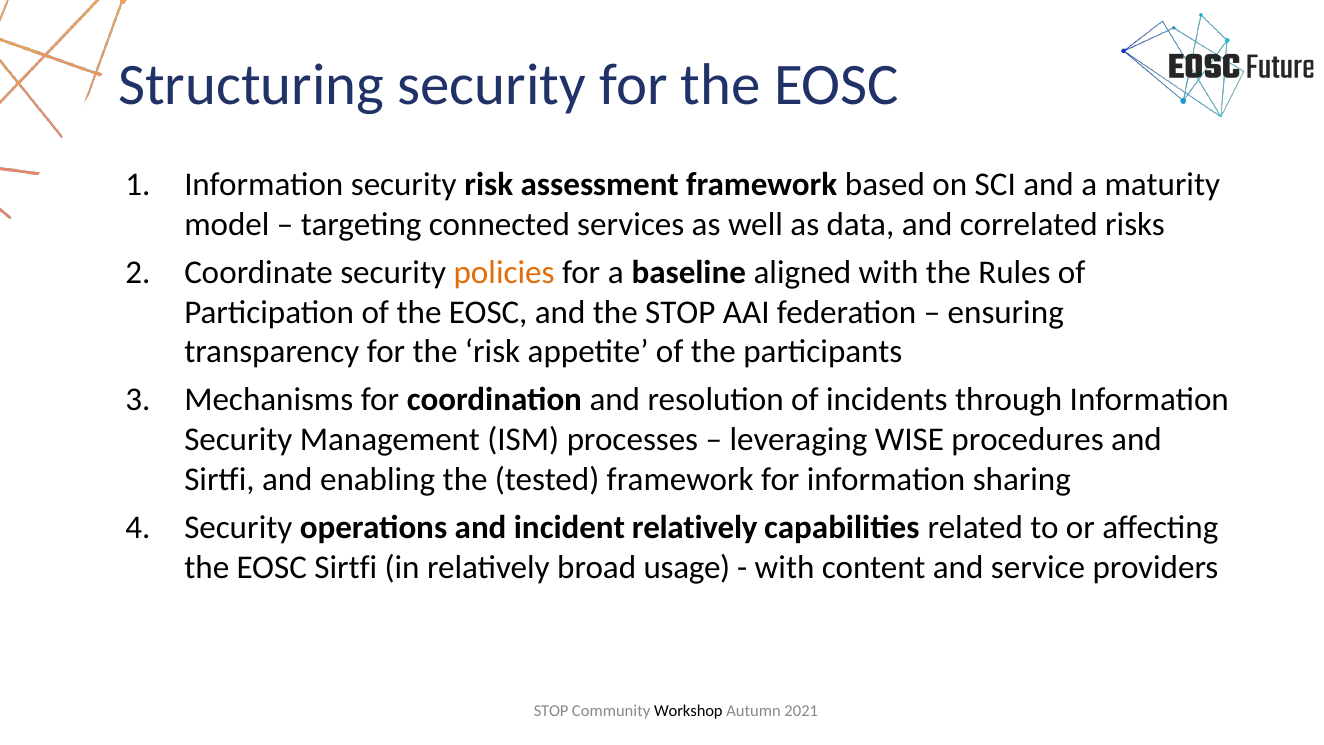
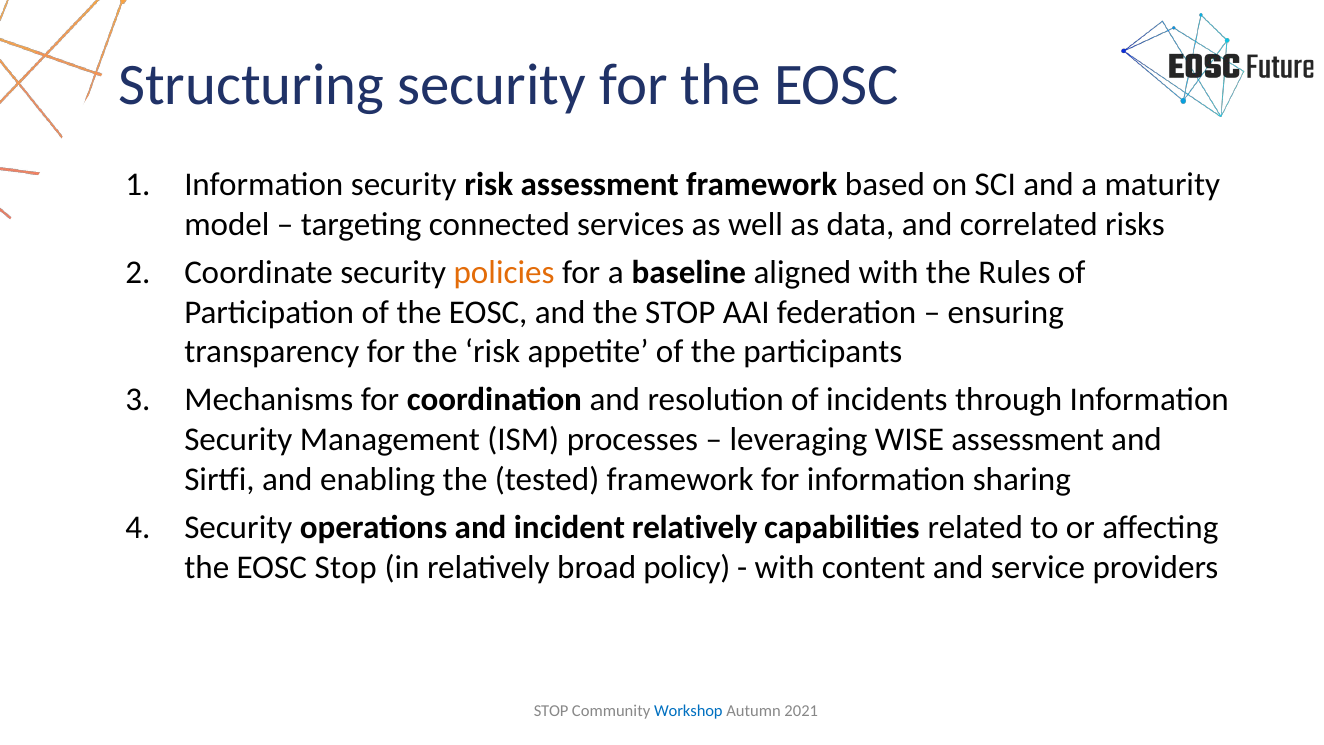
WISE procedures: procedures -> assessment
EOSC Sirtfi: Sirtfi -> Stop
usage: usage -> policy
Workshop colour: black -> blue
